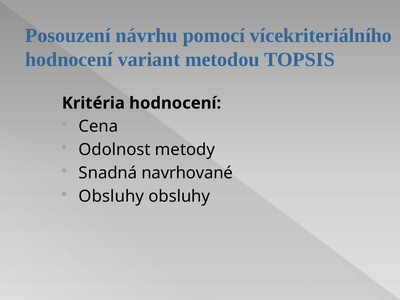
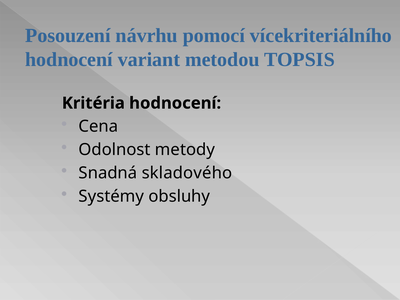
navrhované: navrhované -> skladového
Obsluhy at (111, 196): Obsluhy -> Systémy
